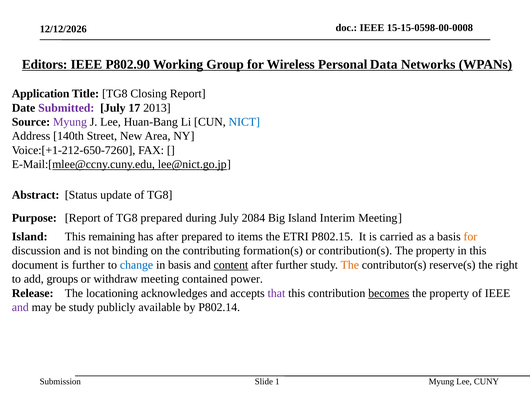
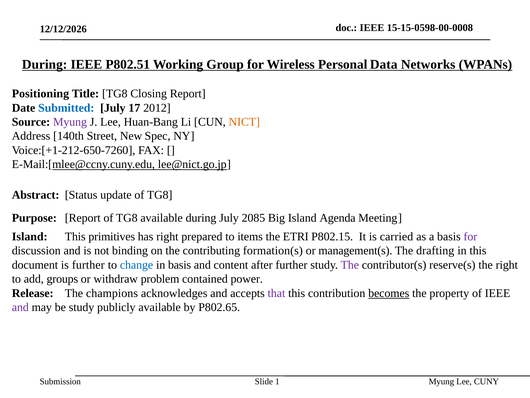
Editors at (45, 64): Editors -> During
P802.90: P802.90 -> P802.51
Application: Application -> Positioning
Submitted colour: purple -> blue
2013: 2013 -> 2012
NICT colour: blue -> orange
Area: Area -> Spec
TG8 prepared: prepared -> available
2084: 2084 -> 2085
Interim: Interim -> Agenda
remaining: remaining -> primitives
has after: after -> right
for at (470, 236) colour: orange -> purple
contribution(s: contribution(s -> management(s
property at (435, 250): property -> drafting
content underline: present -> none
The at (350, 265) colour: orange -> purple
withdraw meeting: meeting -> problem
locationing: locationing -> champions
P802.14: P802.14 -> P802.65
